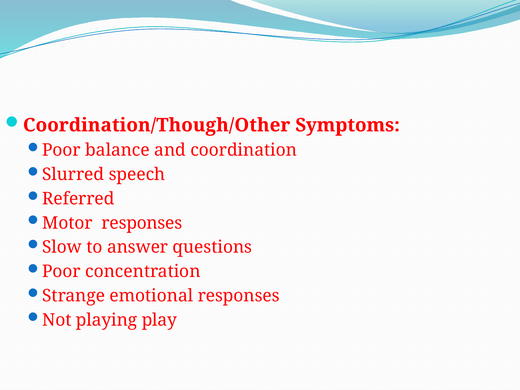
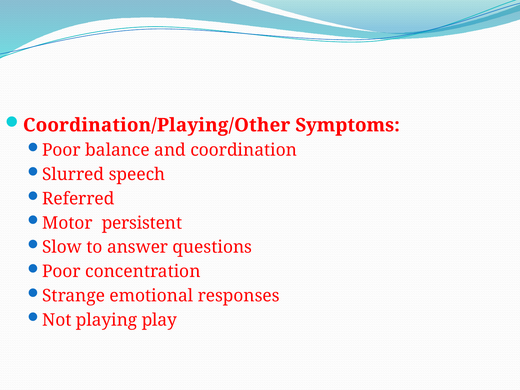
Coordination/Though/Other: Coordination/Though/Other -> Coordination/Playing/Other
Motor responses: responses -> persistent
